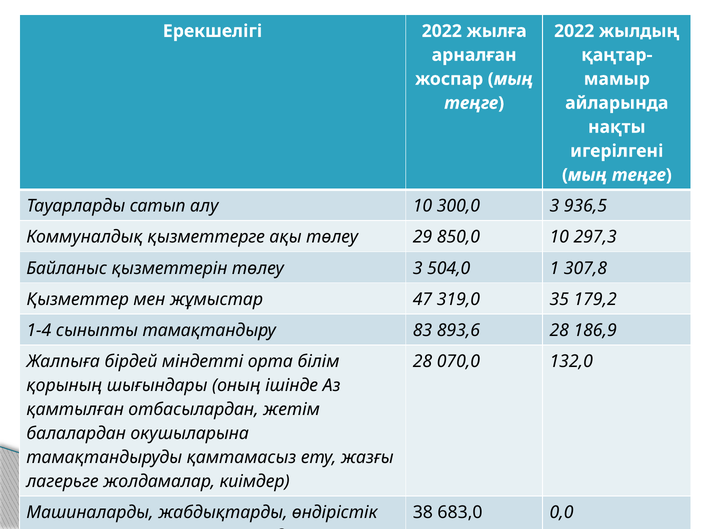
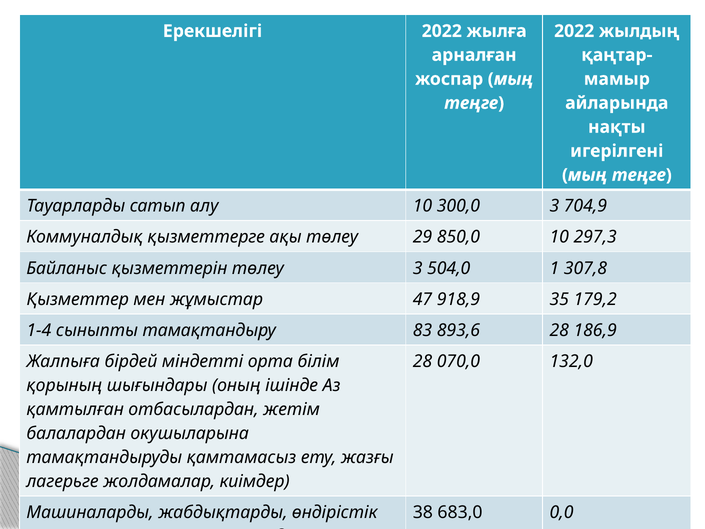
936,5: 936,5 -> 704,9
319,0: 319,0 -> 918,9
